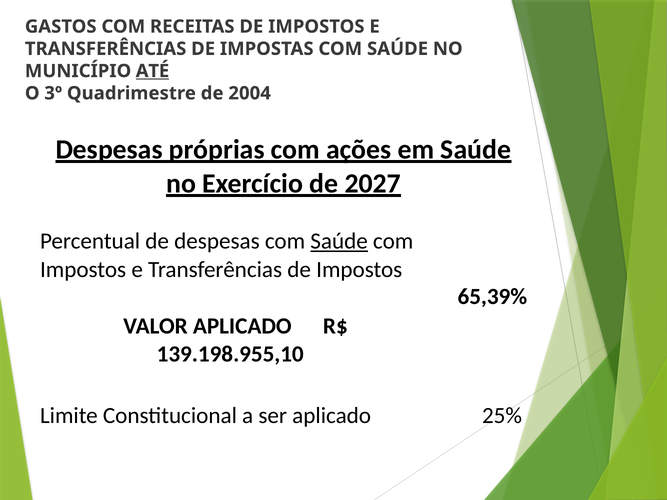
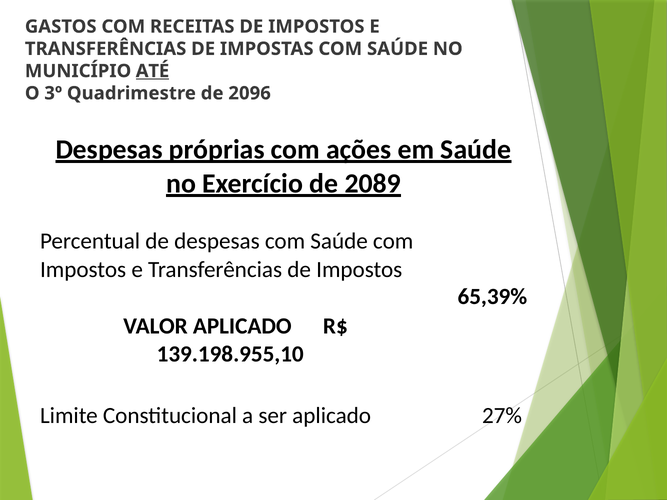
2004: 2004 -> 2096
2027: 2027 -> 2089
Saúde at (339, 241) underline: present -> none
25%: 25% -> 27%
